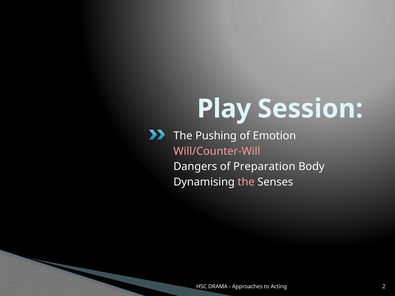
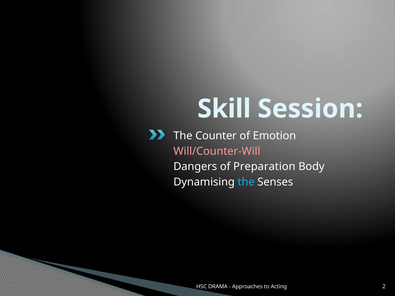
Play: Play -> Skill
Pushing: Pushing -> Counter
the at (246, 182) colour: pink -> light blue
